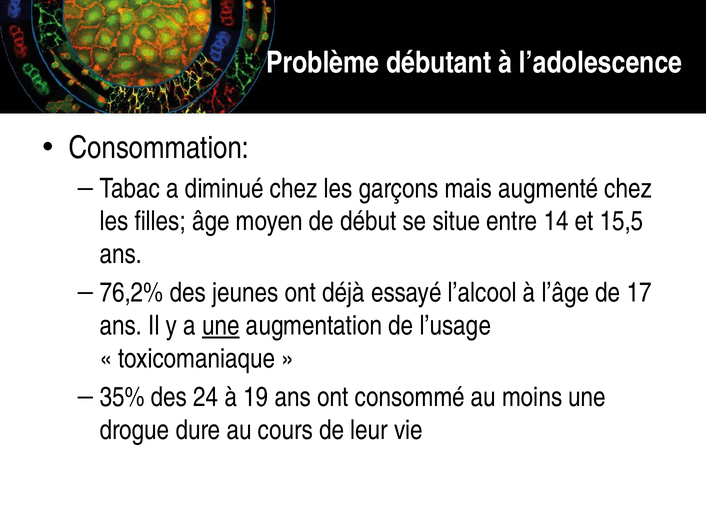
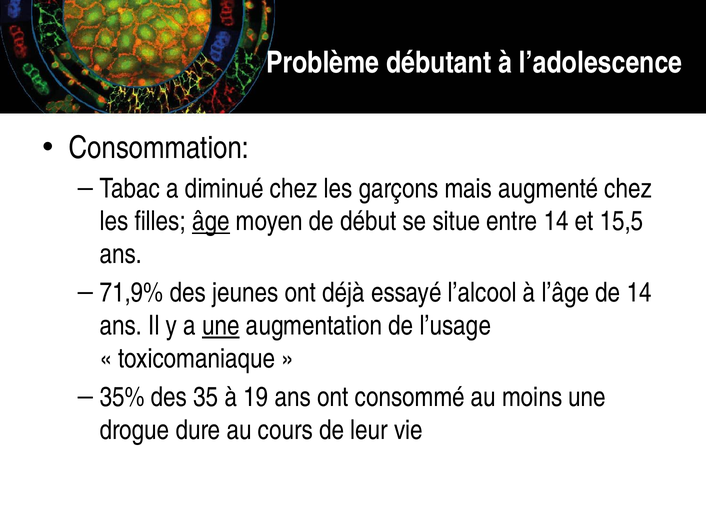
âge underline: none -> present
76,2%: 76,2% -> 71,9%
de 17: 17 -> 14
24: 24 -> 35
